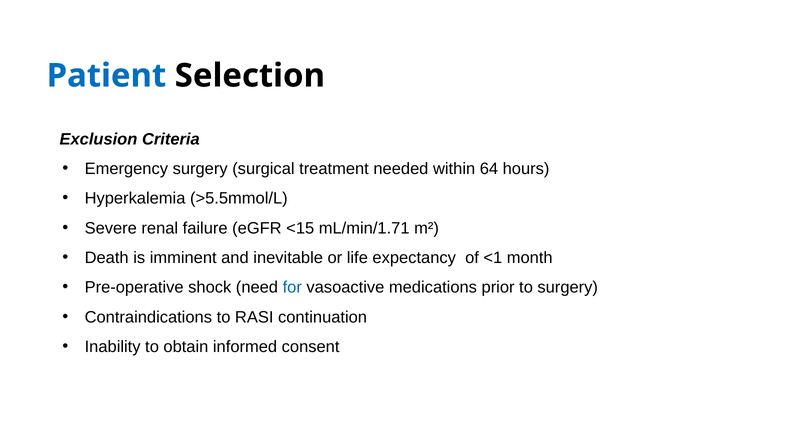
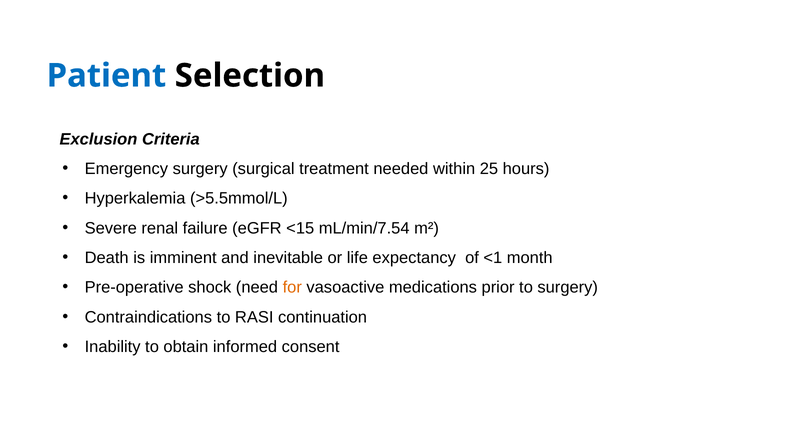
64: 64 -> 25
mL/min/1.71: mL/min/1.71 -> mL/min/7.54
for colour: blue -> orange
